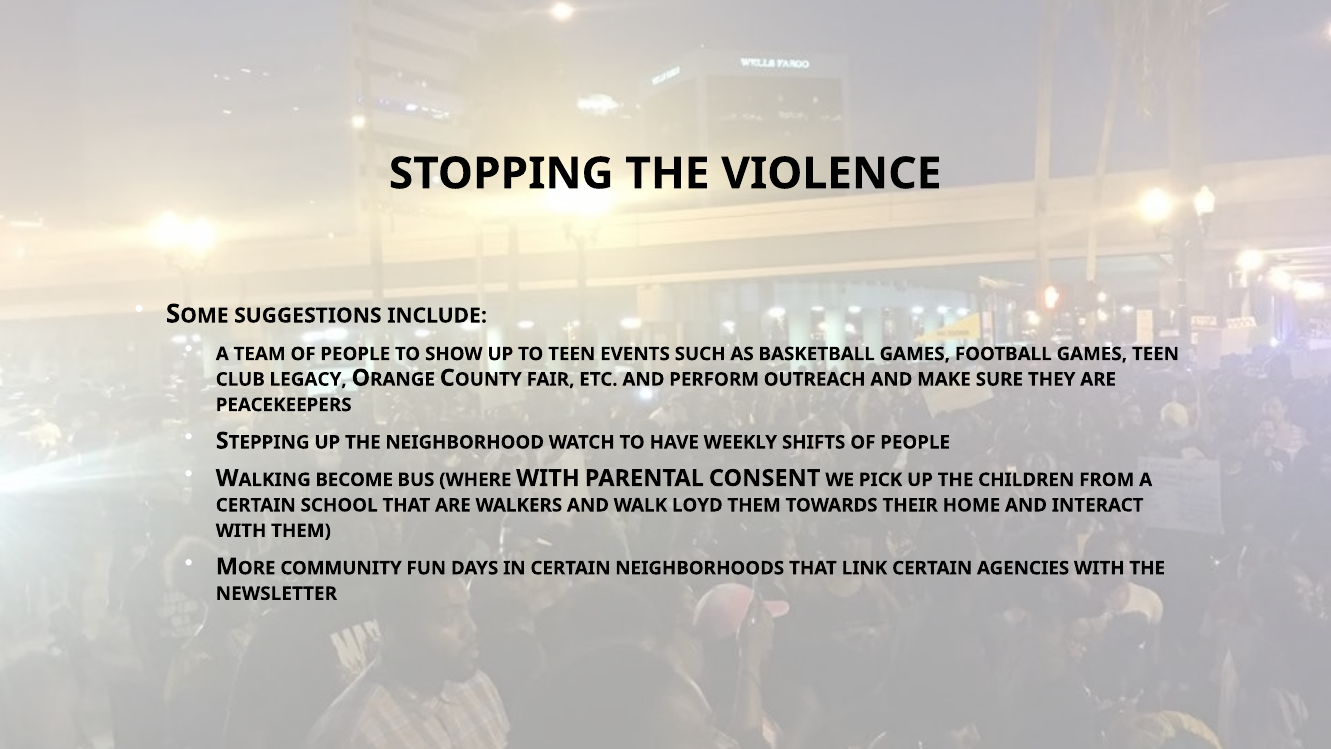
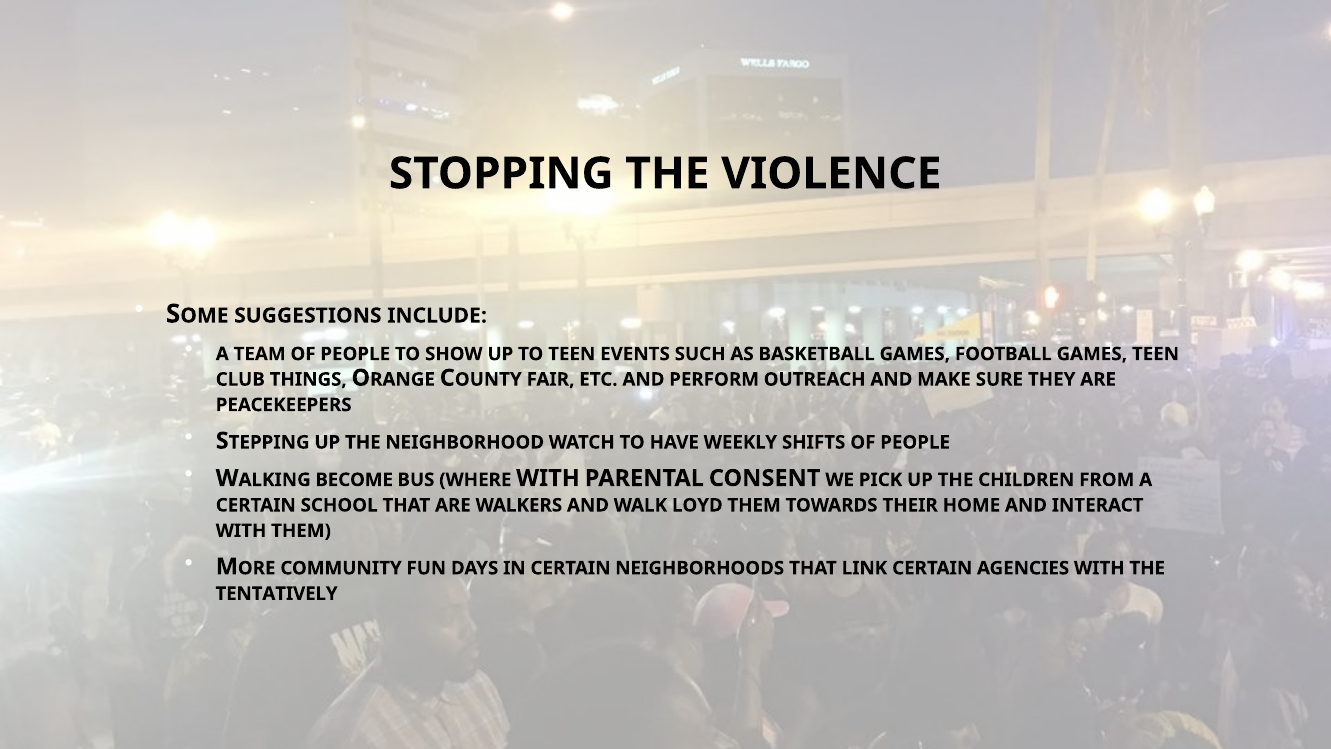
LEGACY: LEGACY -> THINGS
NEWSLETTER: NEWSLETTER -> TENTATIVELY
